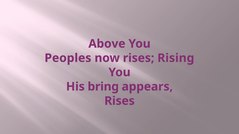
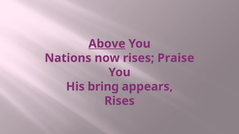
Above underline: none -> present
Peoples: Peoples -> Nations
Rising: Rising -> Praise
